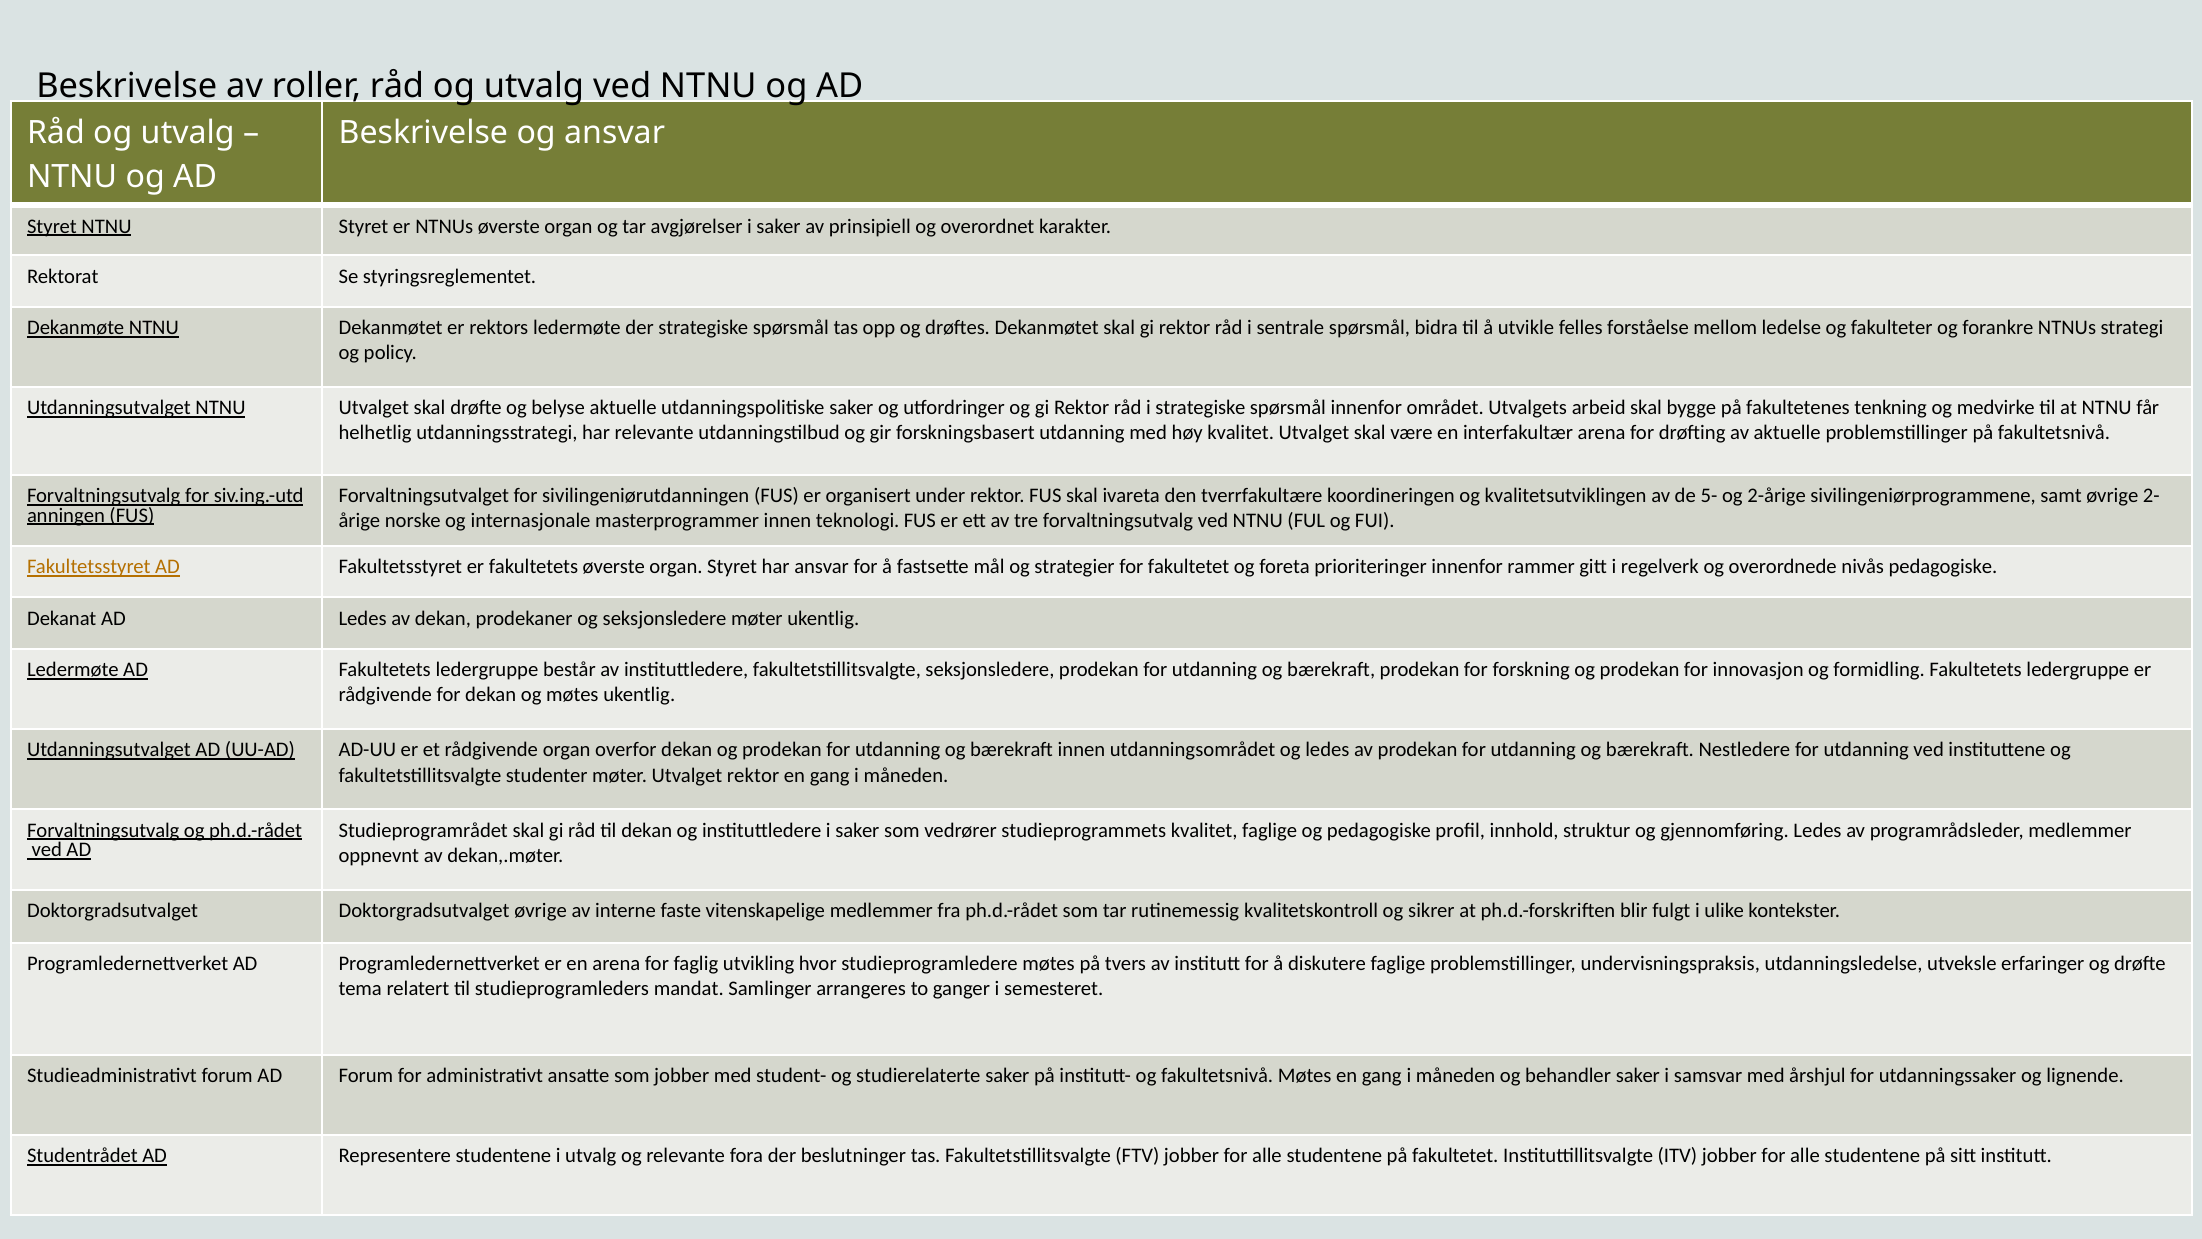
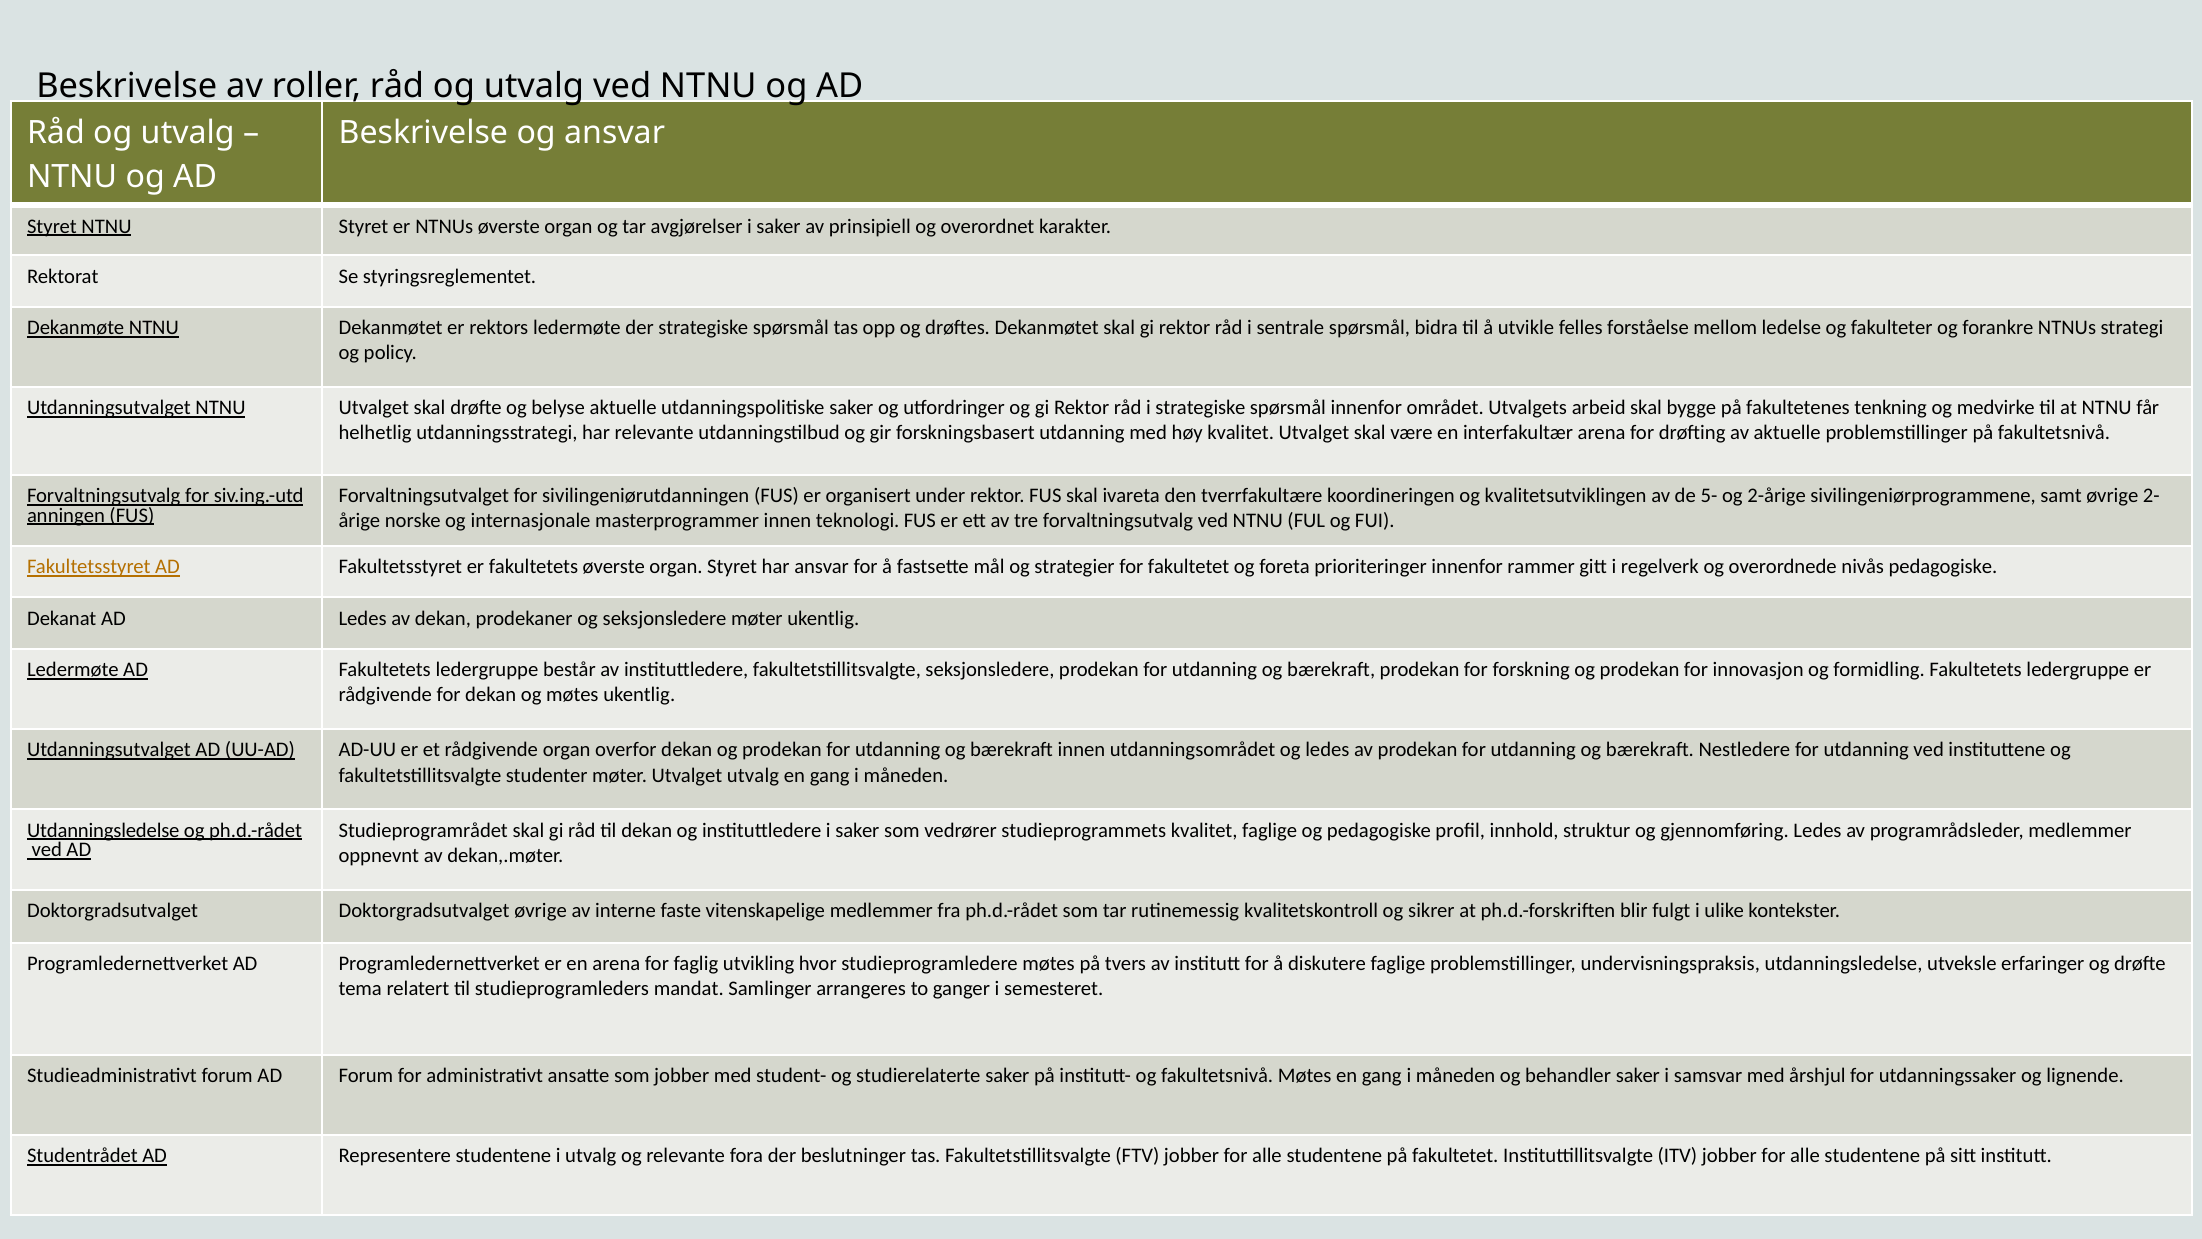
Utvalget rektor: rektor -> utvalg
Forvaltningsutvalg at (103, 830): Forvaltningsutvalg -> Utdanningsledelse
